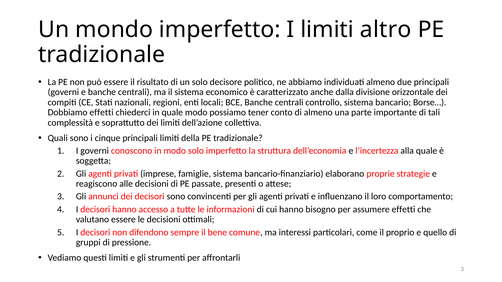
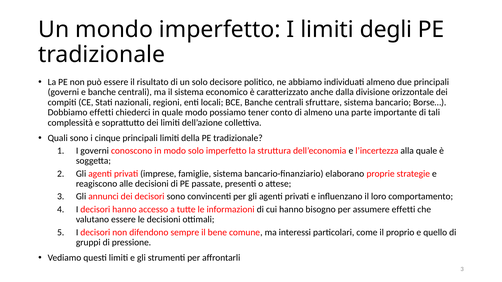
altro: altro -> degli
controllo: controllo -> sfruttare
